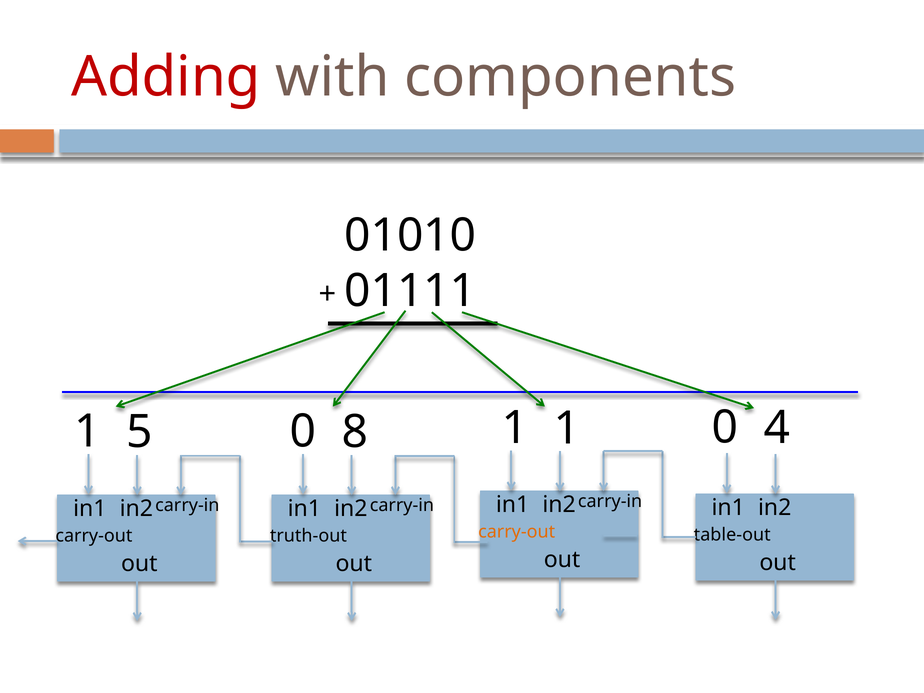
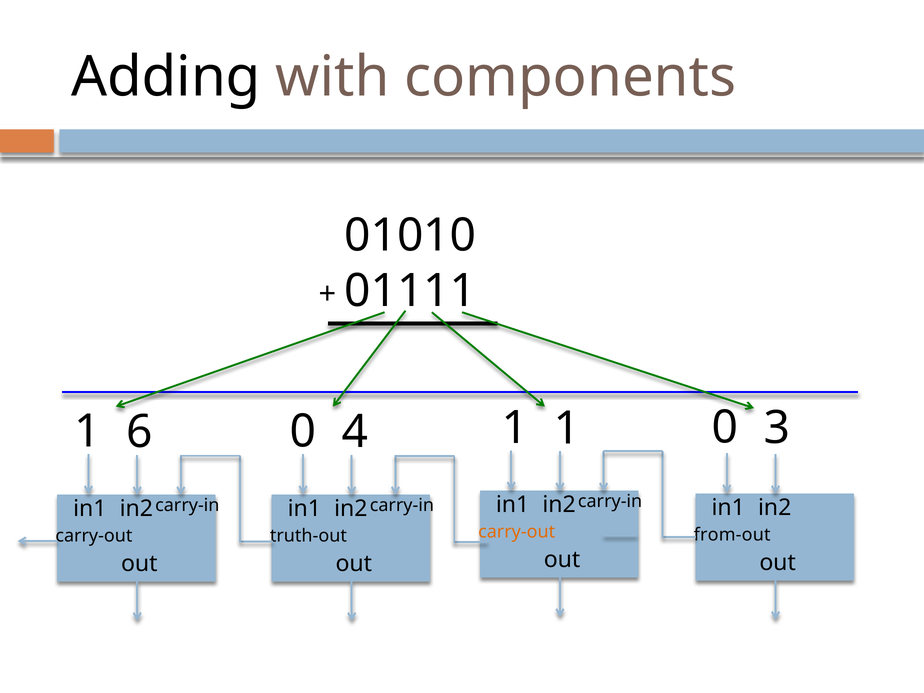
Adding colour: red -> black
4: 4 -> 3
5: 5 -> 6
8: 8 -> 4
table-out: table-out -> from-out
